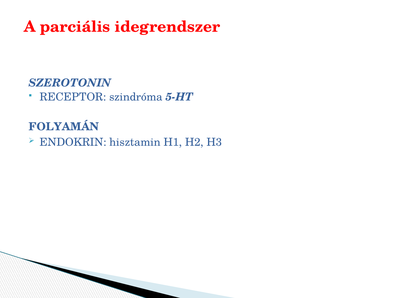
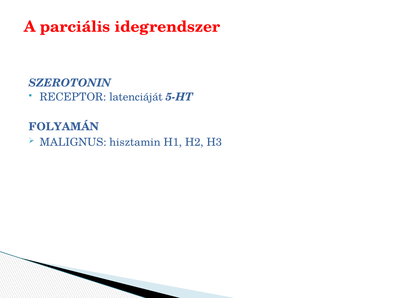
szindróma: szindróma -> latenciáját
ENDOKRIN: ENDOKRIN -> MALIGNUS
